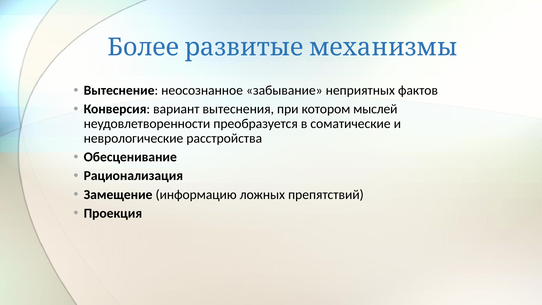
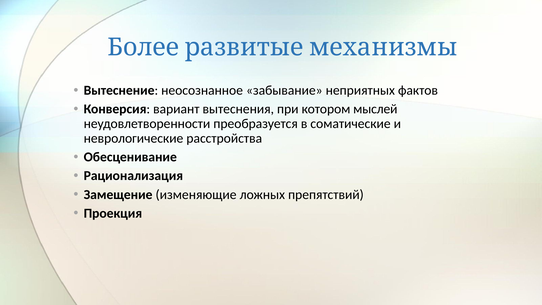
информацию: информацию -> изменяющие
